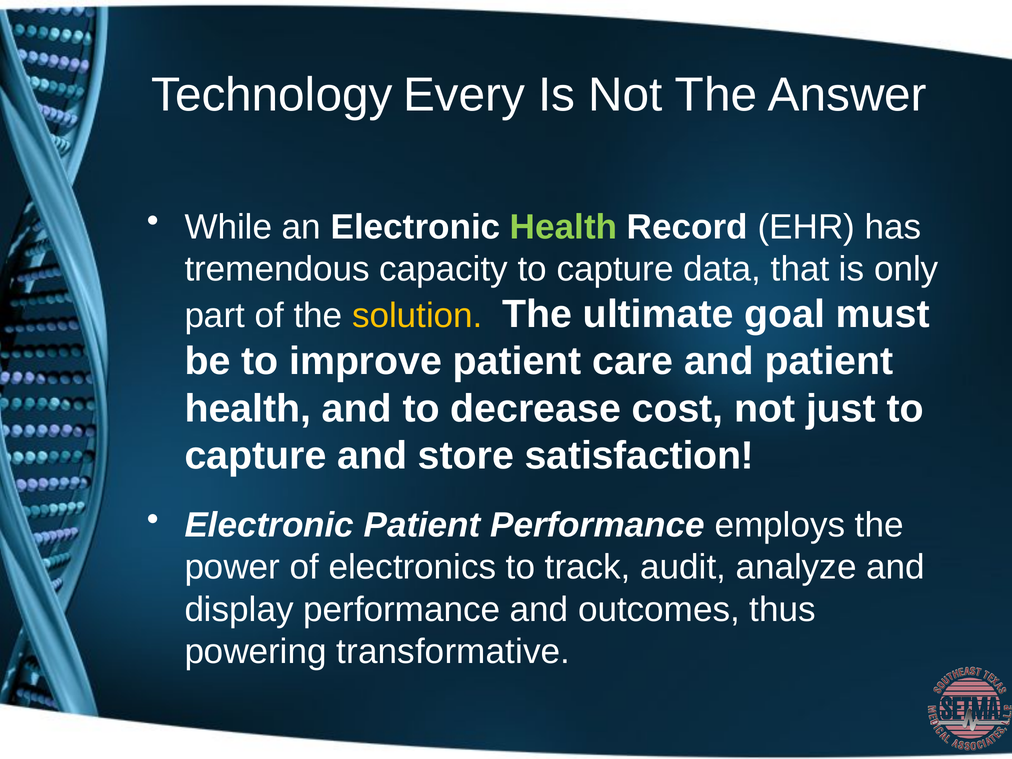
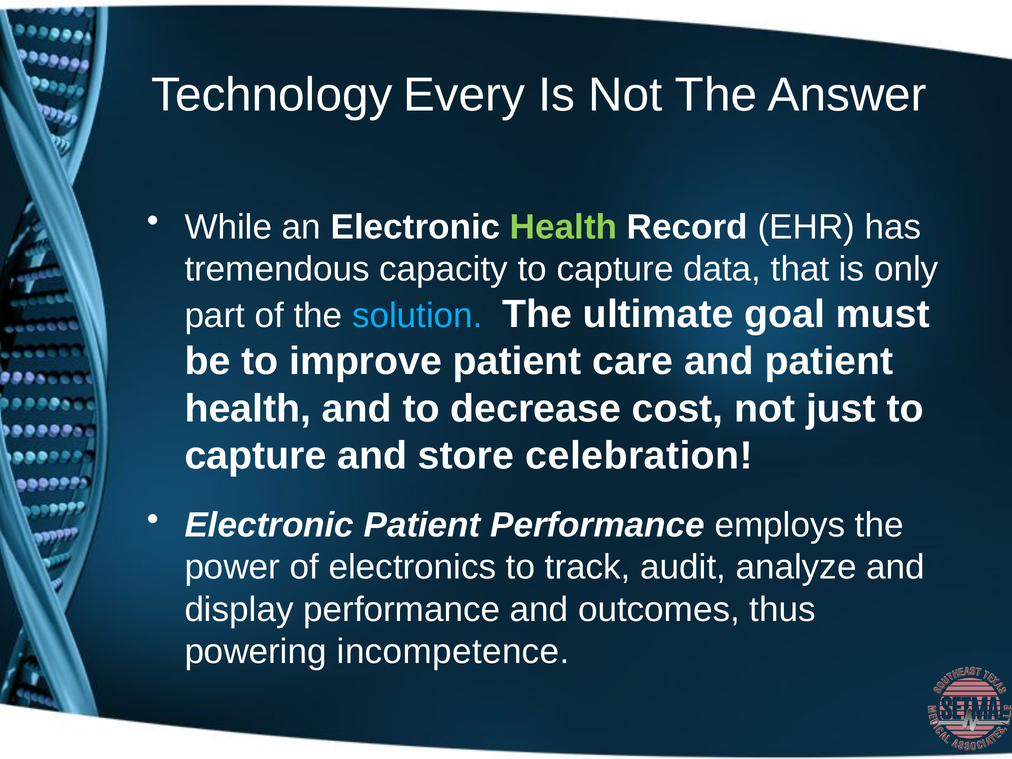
solution colour: yellow -> light blue
satisfaction: satisfaction -> celebration
transformative: transformative -> incompetence
